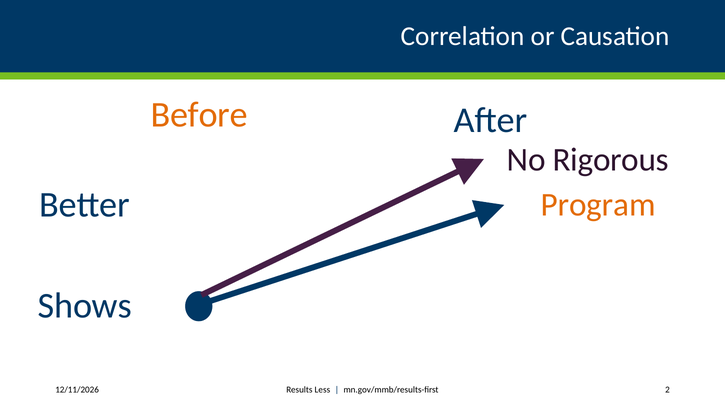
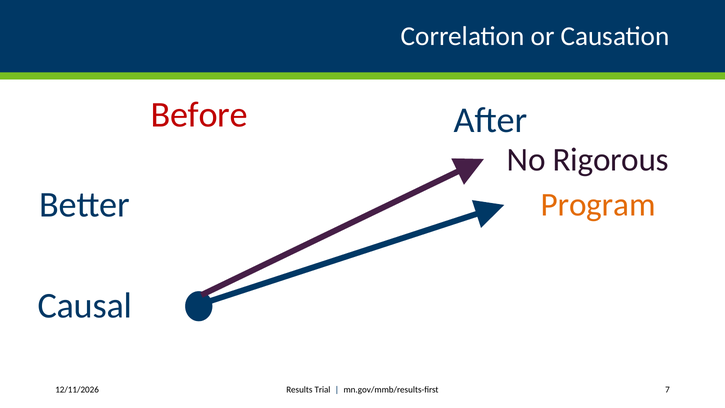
Before colour: orange -> red
Shows: Shows -> Causal
Less: Less -> Trial
2: 2 -> 7
